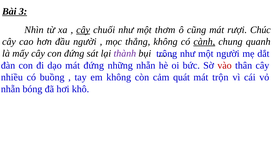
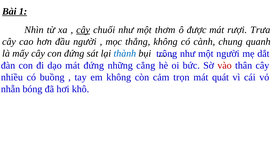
3: 3 -> 1
cũng: cũng -> được
Chúc: Chúc -> Trưa
cành underline: present -> none
thành colour: purple -> blue
những nhẵn: nhẵn -> cẳng
quát: quát -> trọn
trộn: trộn -> quát
